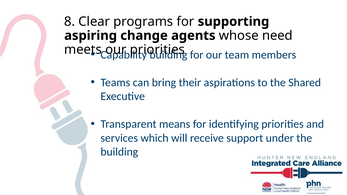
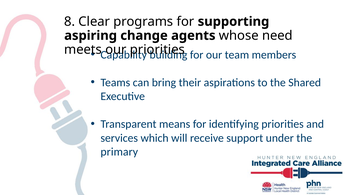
building at (119, 152): building -> primary
